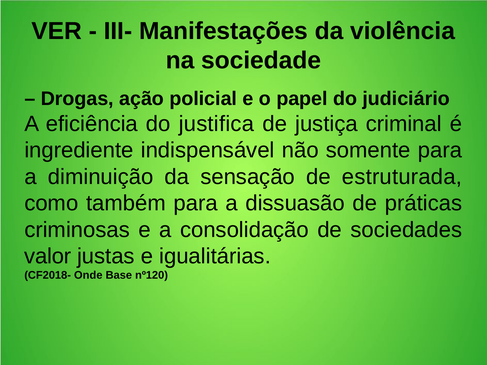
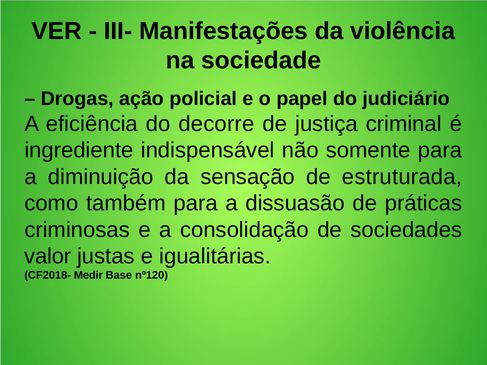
justifica: justifica -> decorre
Onde: Onde -> Medir
